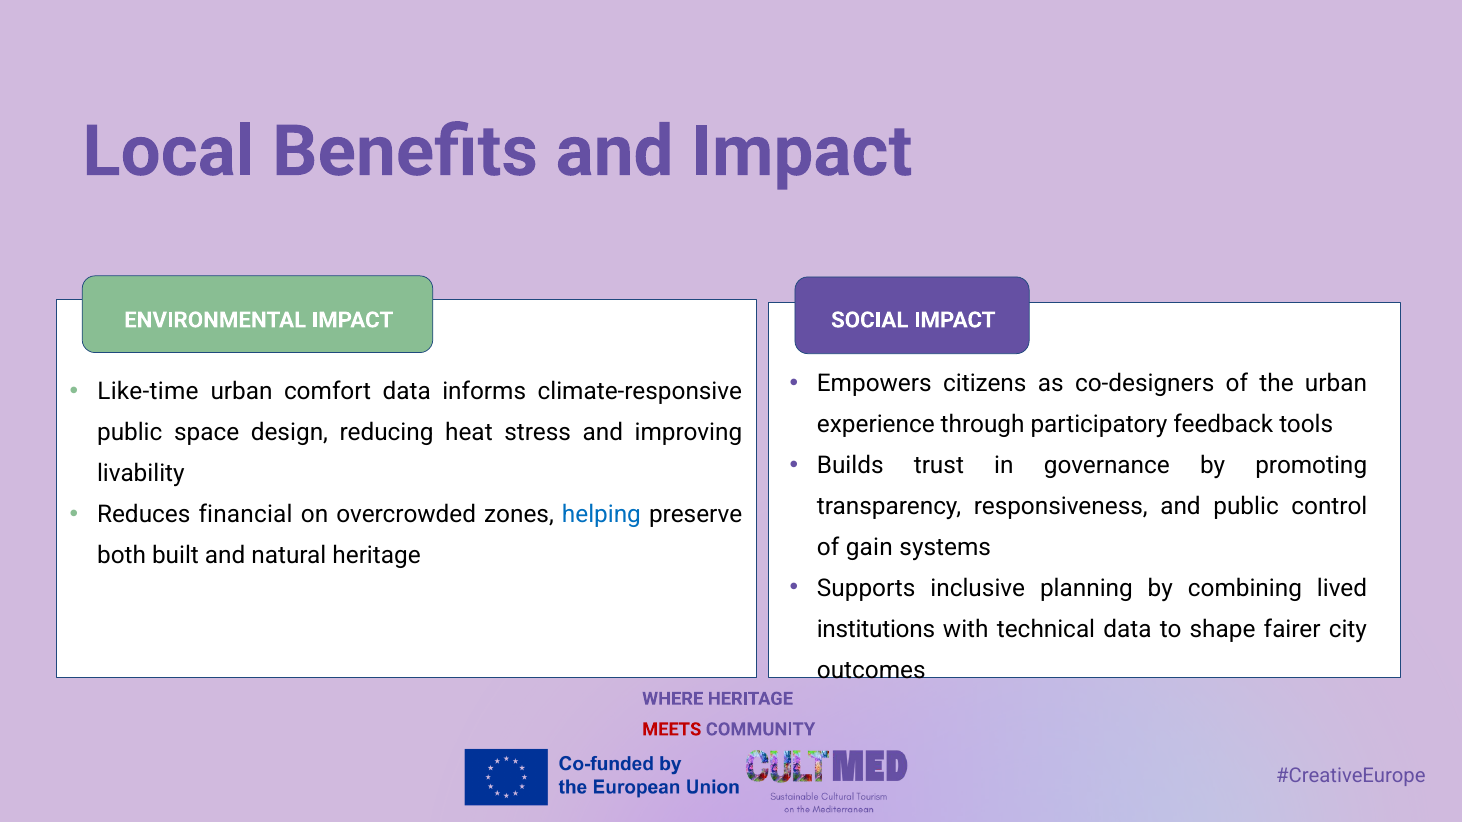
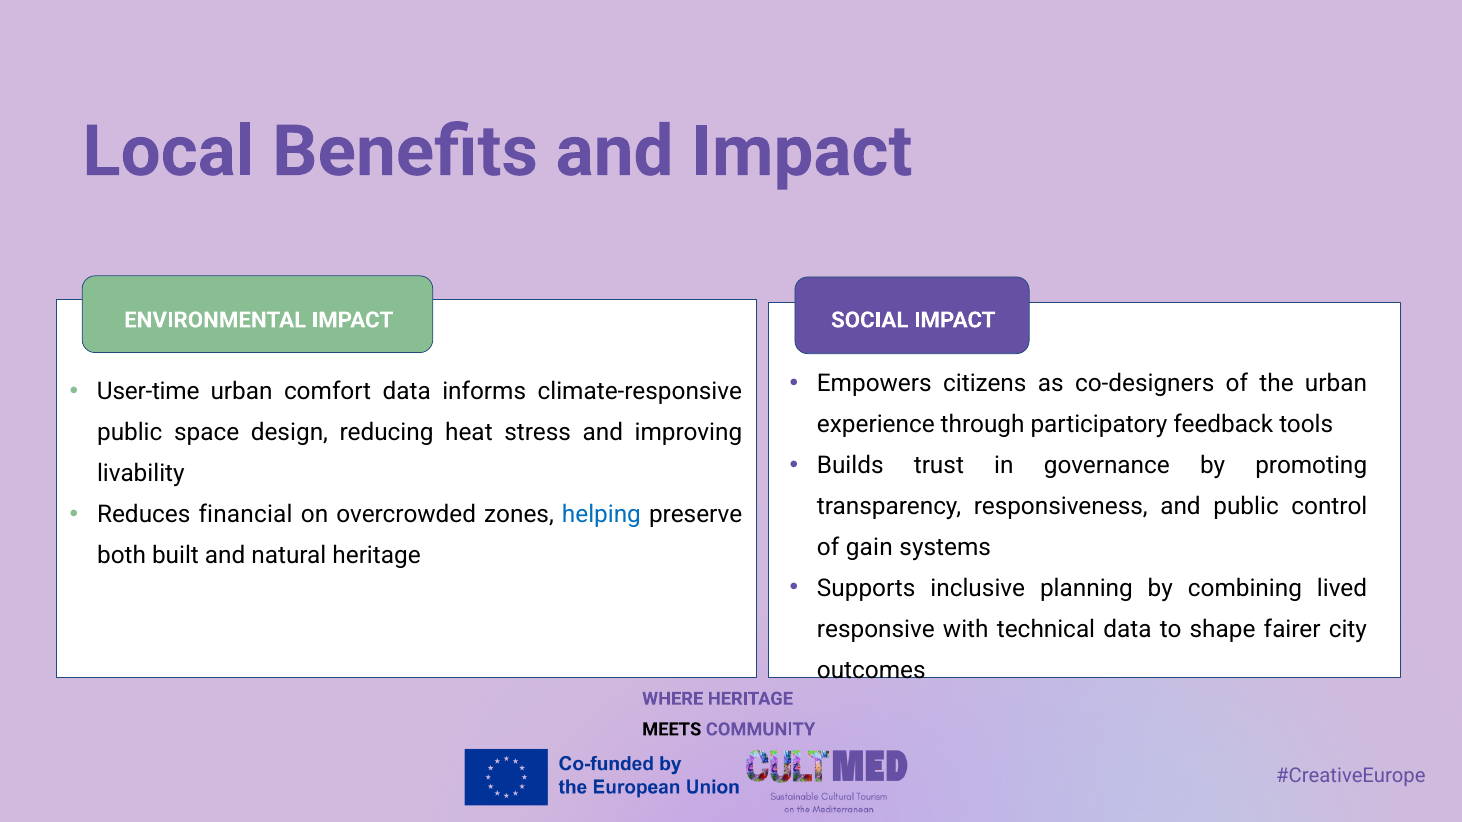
Like-time: Like-time -> User-time
institutions: institutions -> responsive
MEETS colour: red -> black
